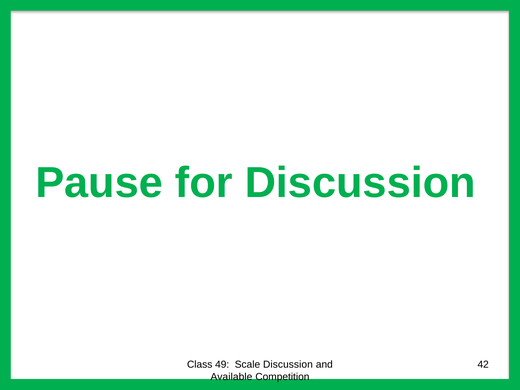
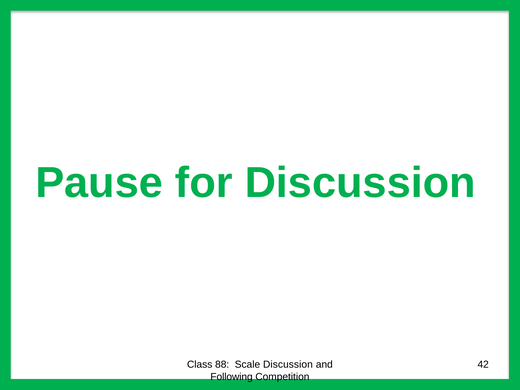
49: 49 -> 88
Available: Available -> Following
